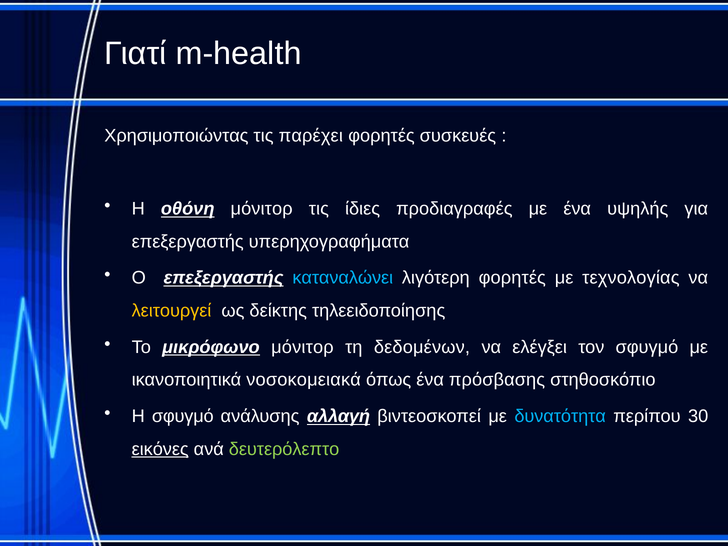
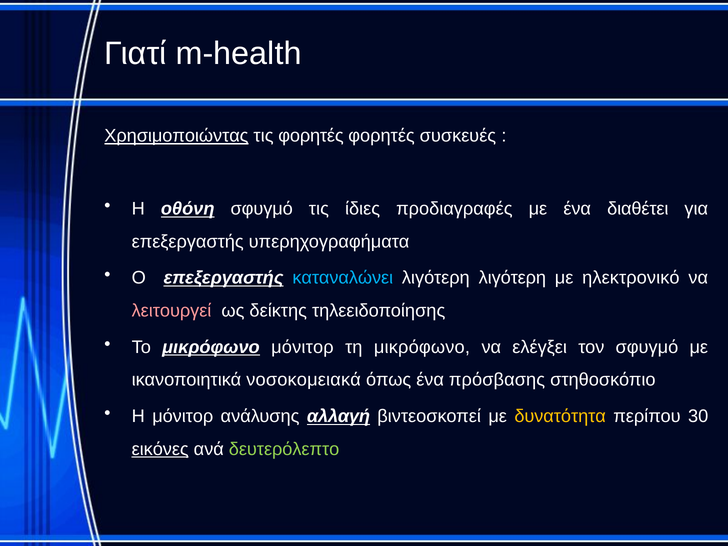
Χρησιμοποιώντας underline: none -> present
τις παρέχει: παρέχει -> φορητές
οθόνη μόνιτορ: μόνιτορ -> σφυγμό
υψηλής: υψηλής -> διαθέτει
λιγότερη φορητές: φορητές -> λιγότερη
τεχνολογίας: τεχνολογίας -> ηλεκτρονικό
λειτουργεί colour: yellow -> pink
τη δεδομένων: δεδομένων -> μικρόφωνο
Η σφυγμό: σφυγμό -> μόνιτορ
δυνατότητα colour: light blue -> yellow
